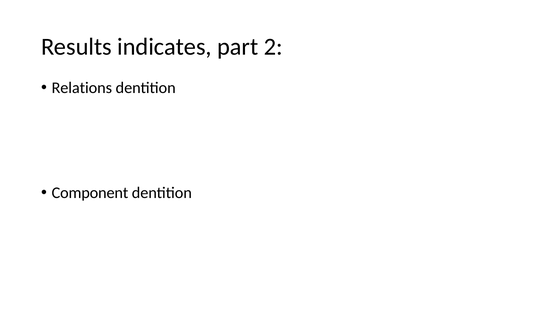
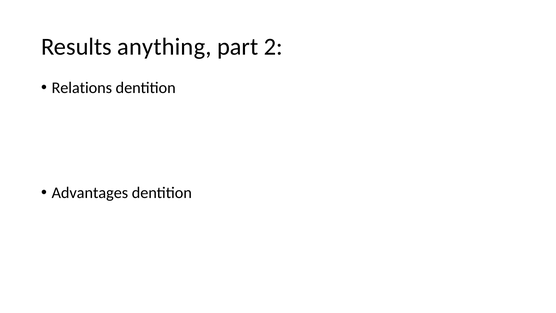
indicates: indicates -> anything
Component: Component -> Advantages
